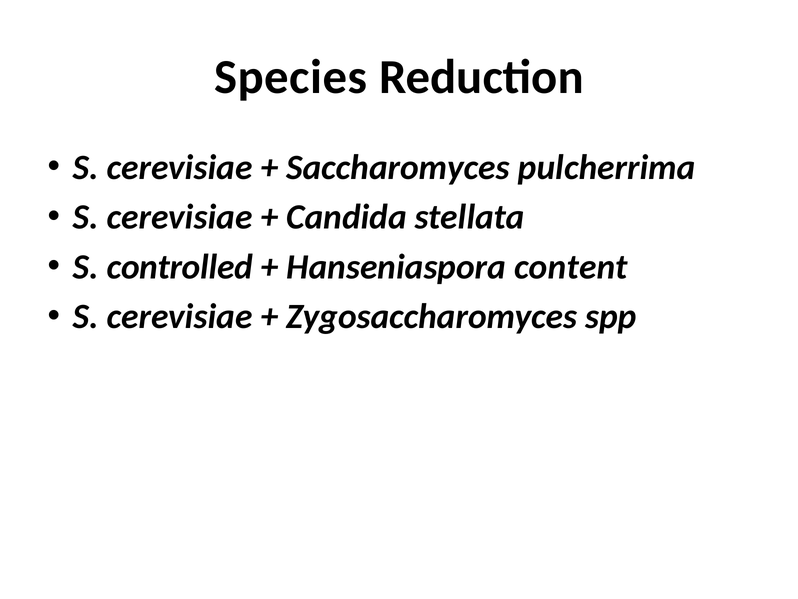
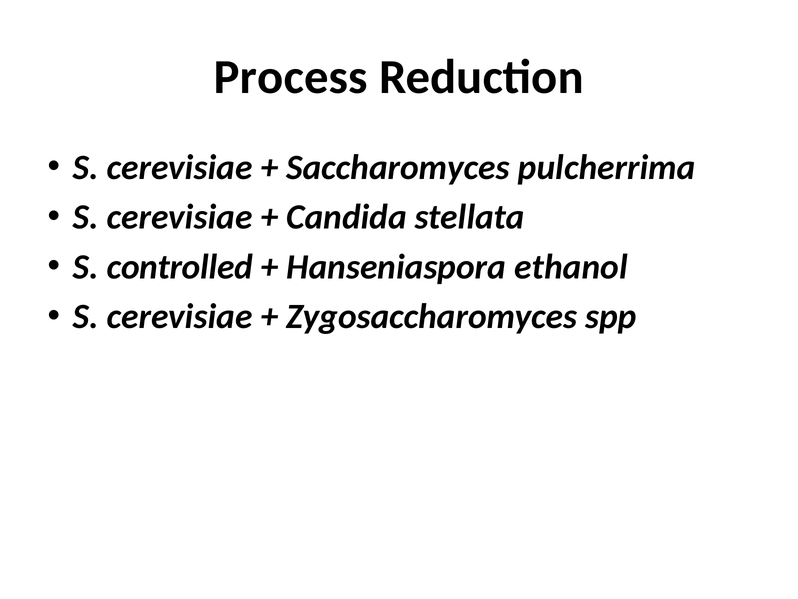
Species: Species -> Process
content: content -> ethanol
